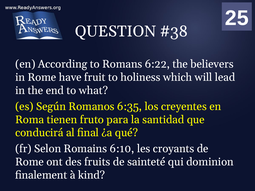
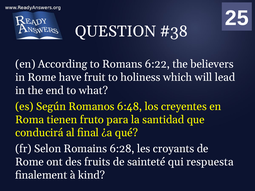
6:35: 6:35 -> 6:48
6:10: 6:10 -> 6:28
dominion: dominion -> respuesta
